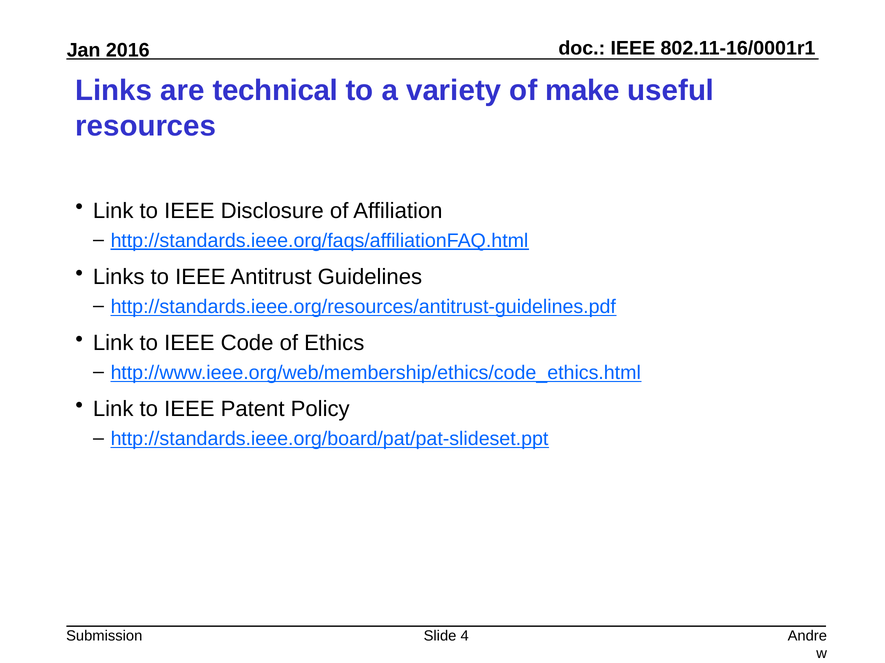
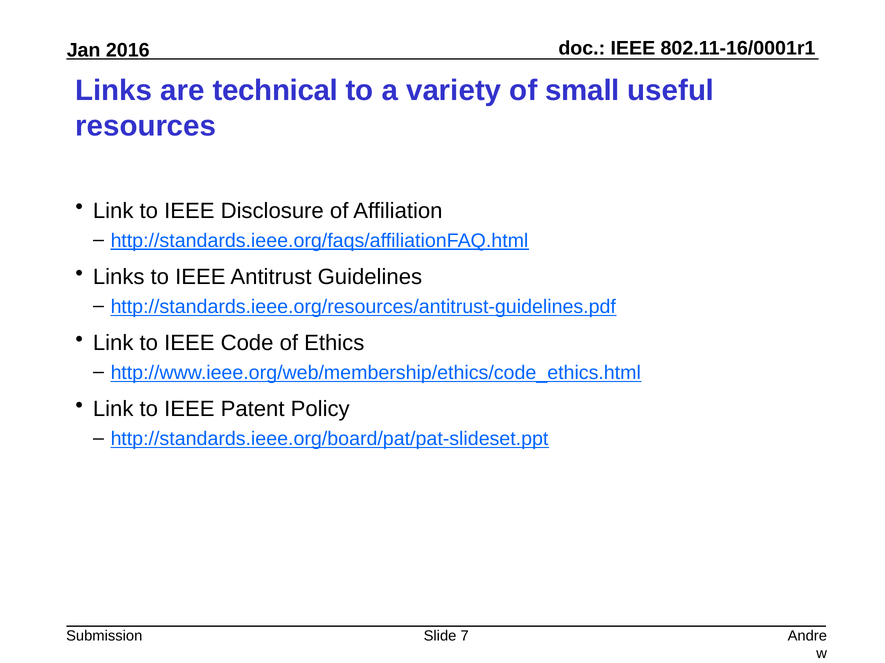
make: make -> small
4: 4 -> 7
